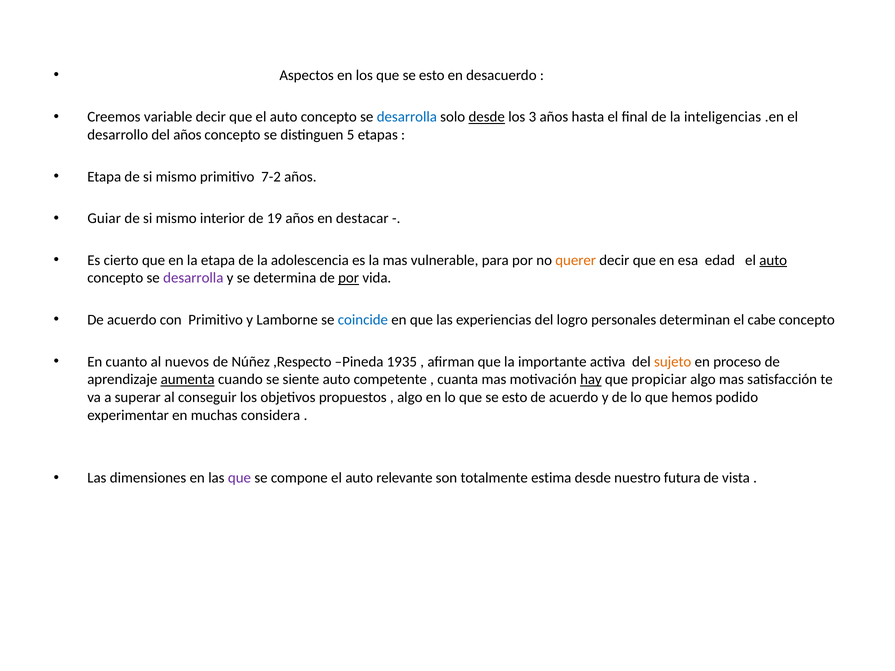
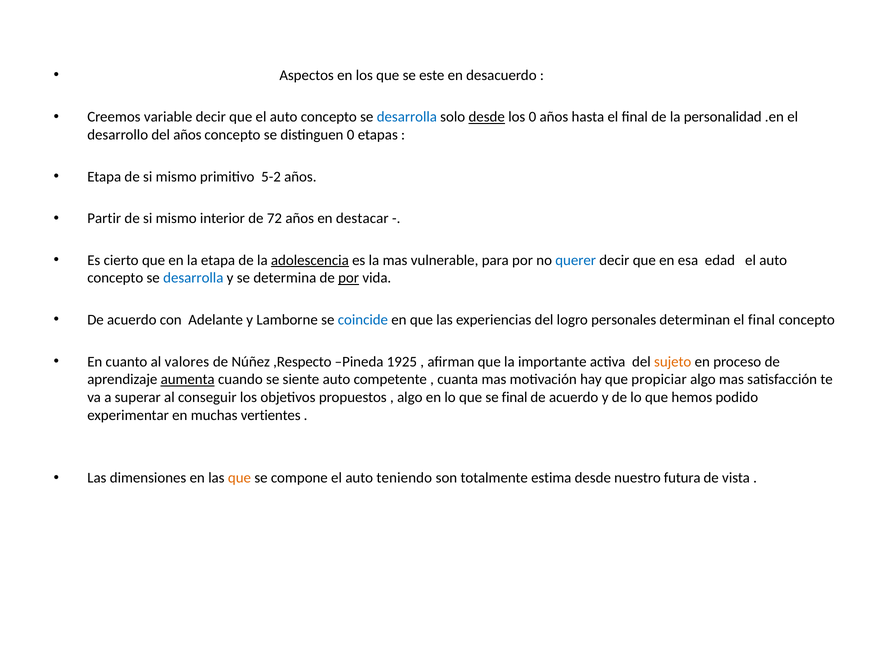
los que se esto: esto -> este
los 3: 3 -> 0
inteligencias: inteligencias -> personalidad
distinguen 5: 5 -> 0
7-2: 7-2 -> 5-2
Guiar: Guiar -> Partir
19: 19 -> 72
adolescencia underline: none -> present
querer colour: orange -> blue
auto at (773, 260) underline: present -> none
desarrolla at (193, 278) colour: purple -> blue
con Primitivo: Primitivo -> Adelante
determinan el cabe: cabe -> final
nuevos: nuevos -> valores
1935: 1935 -> 1925
hay underline: present -> none
lo que se esto: esto -> final
considera: considera -> vertientes
que at (239, 478) colour: purple -> orange
relevante: relevante -> teniendo
